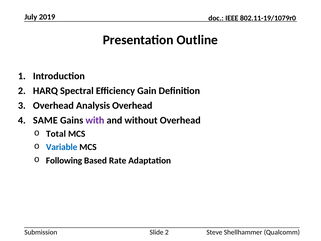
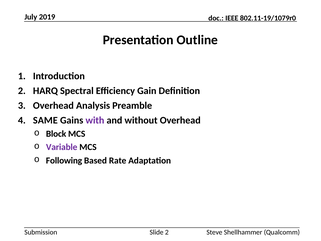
Analysis Overhead: Overhead -> Preamble
Total: Total -> Block
Variable colour: blue -> purple
